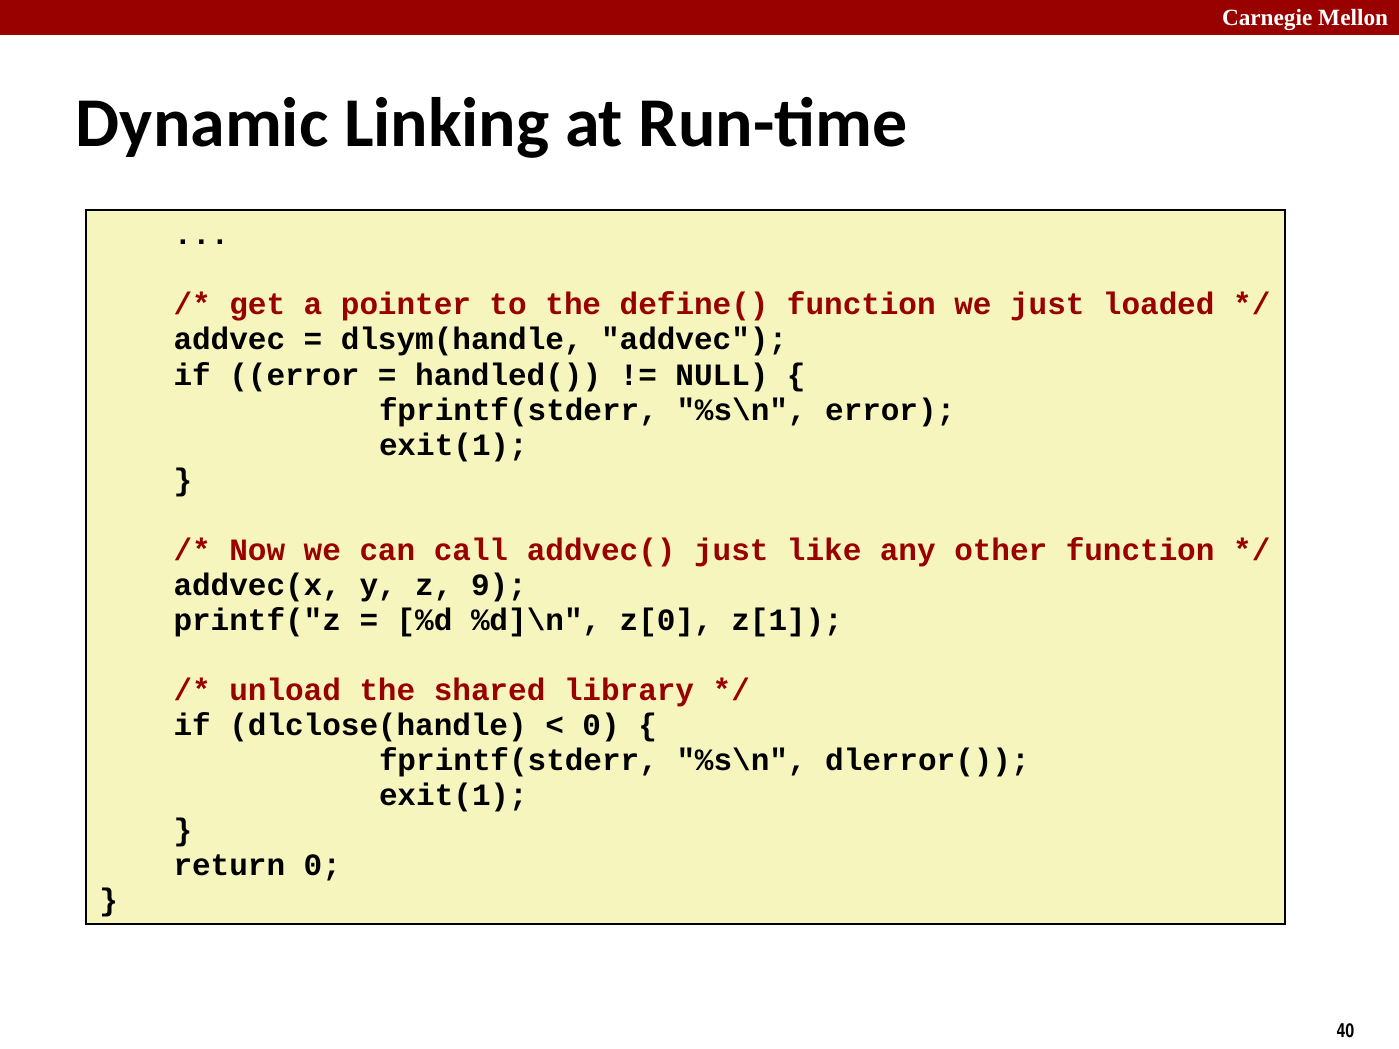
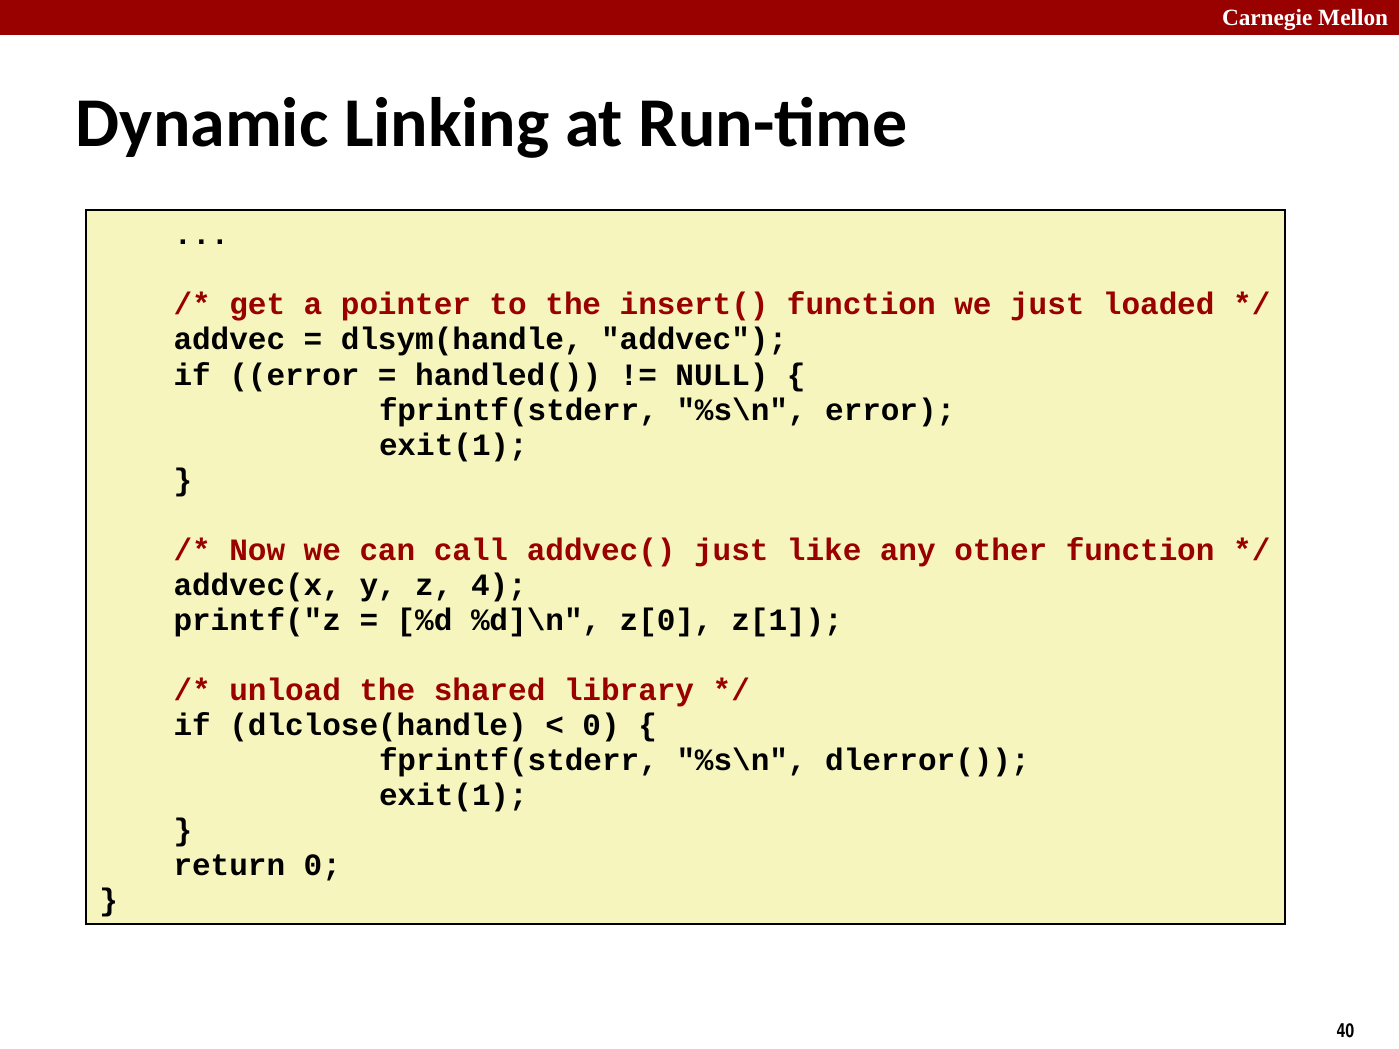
define(: define( -> insert(
9: 9 -> 4
